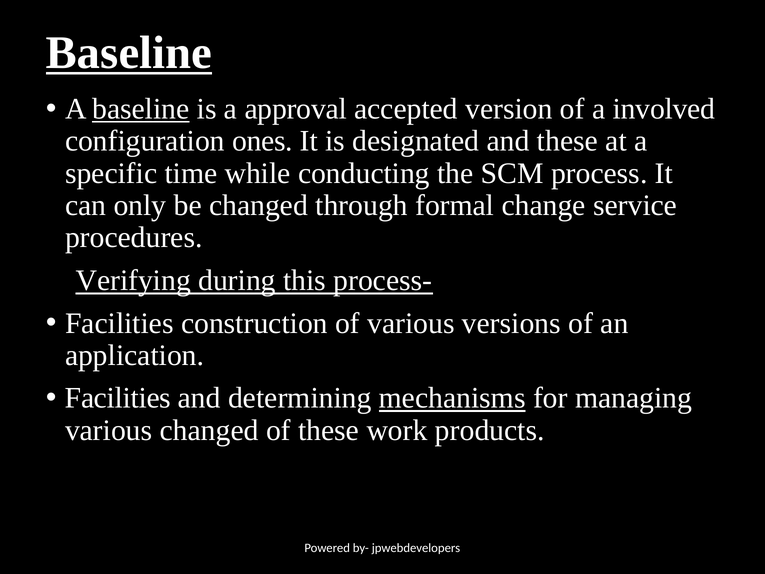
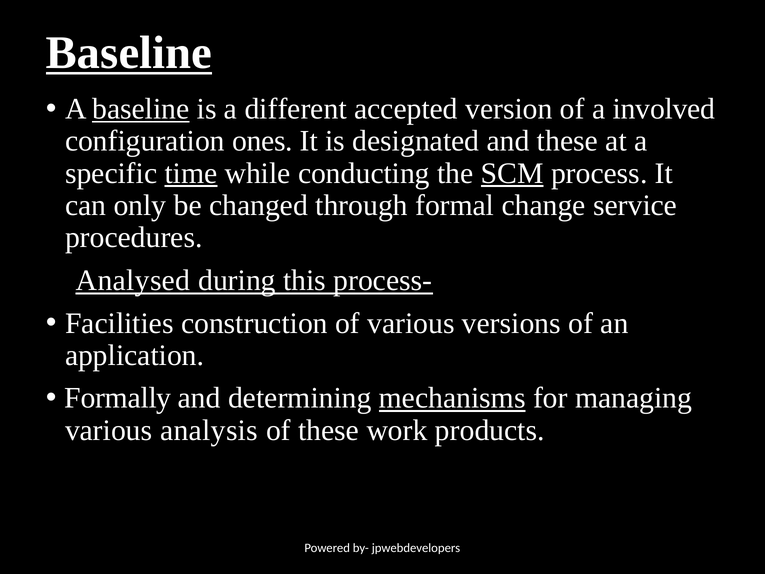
approval: approval -> different
time underline: none -> present
SCM underline: none -> present
Verifying: Verifying -> Analysed
Facilities at (118, 398): Facilities -> Formally
various changed: changed -> analysis
